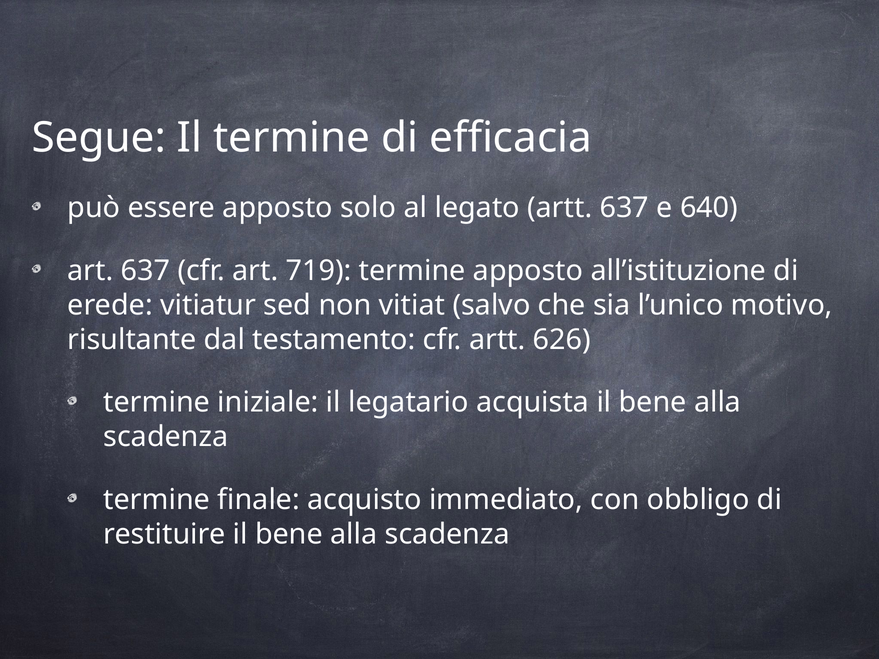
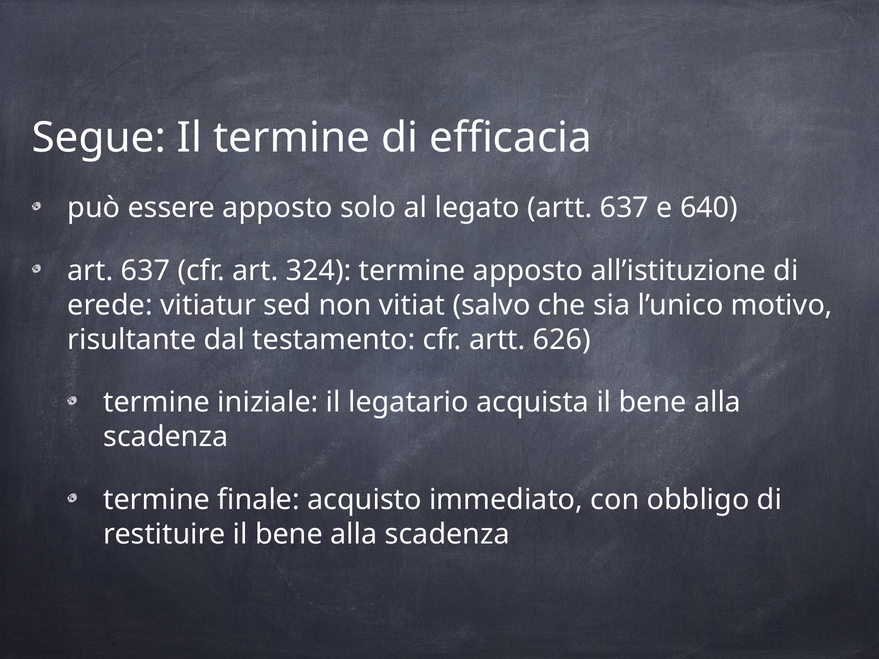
719: 719 -> 324
